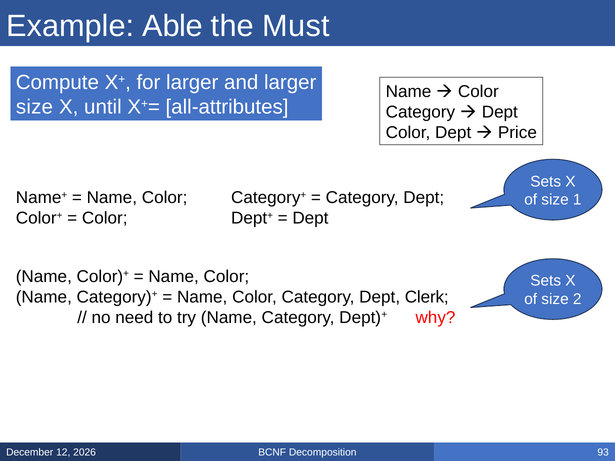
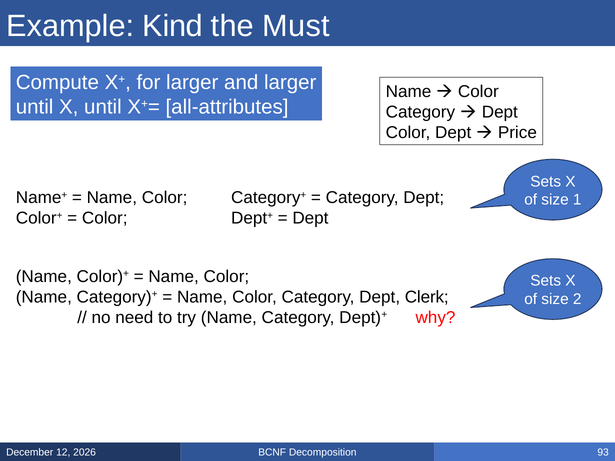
Able: Able -> Kind
size at (34, 107): size -> until
